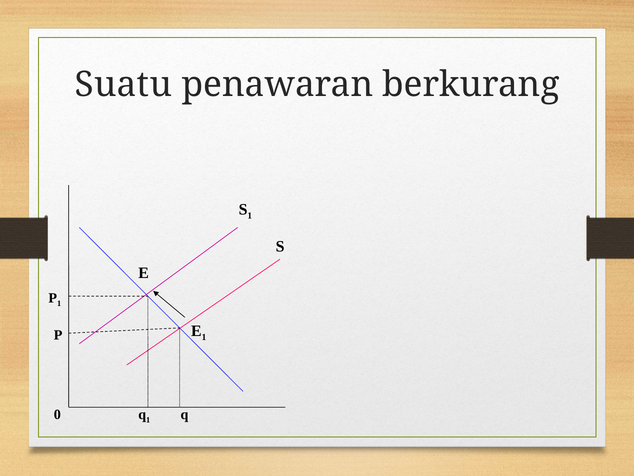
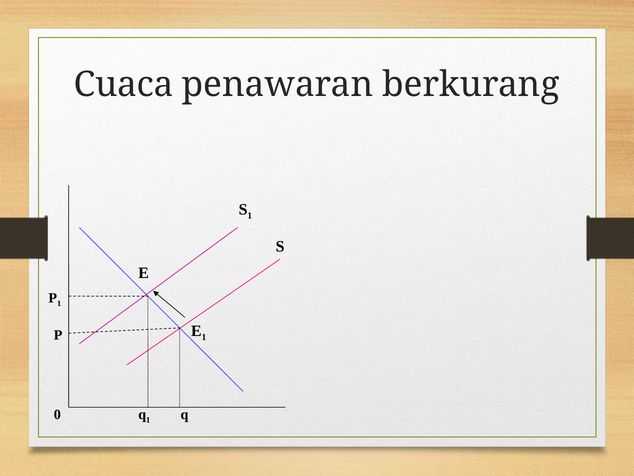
Suatu: Suatu -> Cuaca
